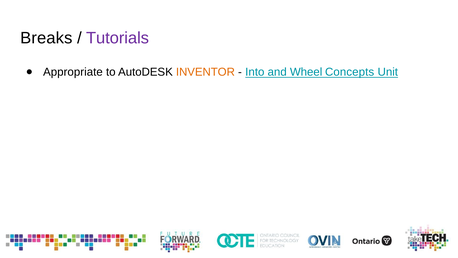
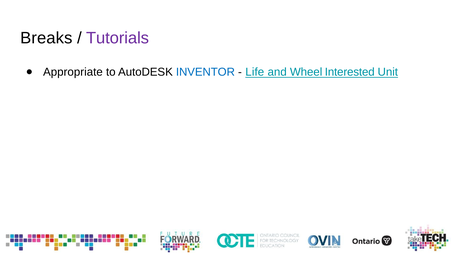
INVENTOR colour: orange -> blue
Into: Into -> Life
Concepts: Concepts -> Interested
